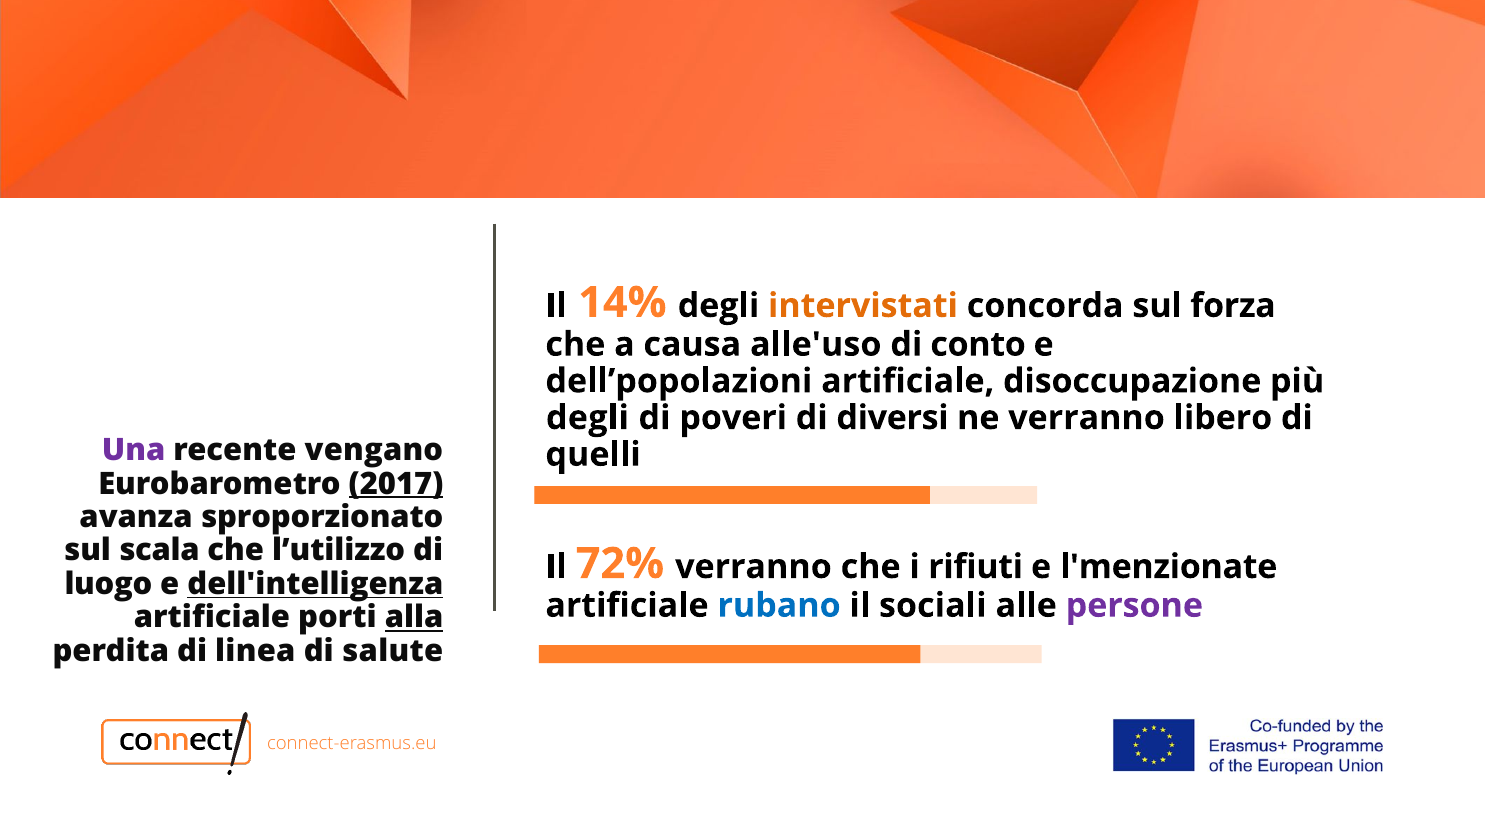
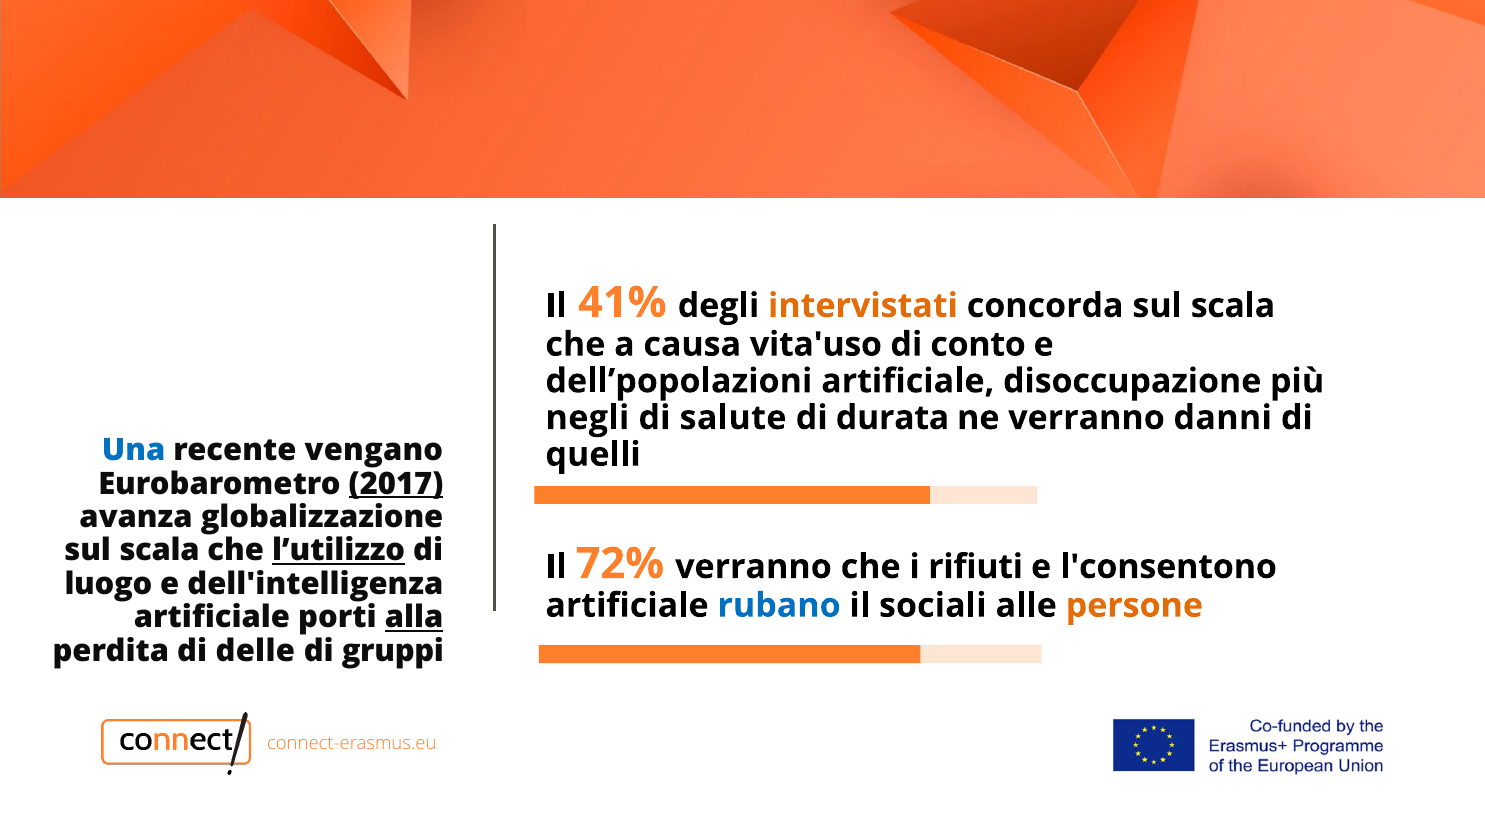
14%: 14% -> 41%
concorda sul forza: forza -> scala
alle'uso: alle'uso -> vita'uso
degli at (587, 418): degli -> negli
poveri: poveri -> salute
diversi: diversi -> durata
libero: libero -> danni
Una colour: purple -> blue
sproporzionato: sproporzionato -> globalizzazione
l’utilizzo underline: none -> present
l'menzionate: l'menzionate -> l'consentono
dell'intelligenza underline: present -> none
persone colour: purple -> orange
linea: linea -> delle
salute: salute -> gruppi
